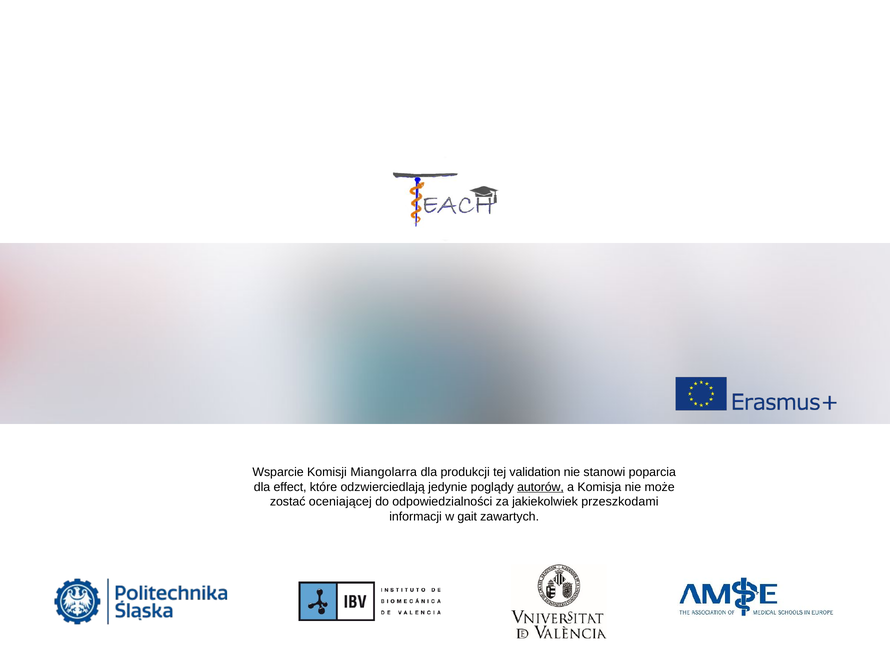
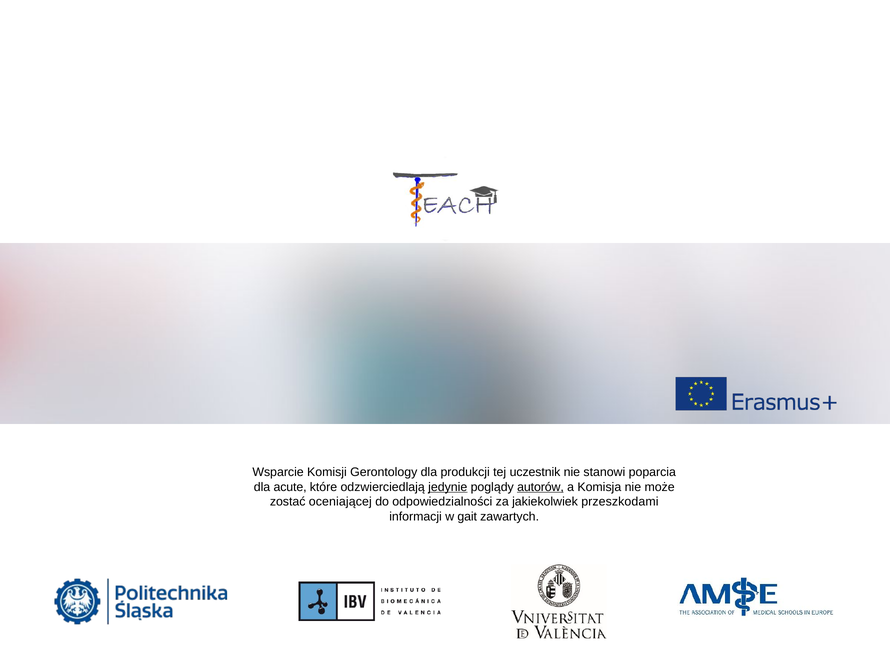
Miangolarra: Miangolarra -> Gerontology
validation: validation -> uczestnik
effect: effect -> acute
jedynie underline: none -> present
